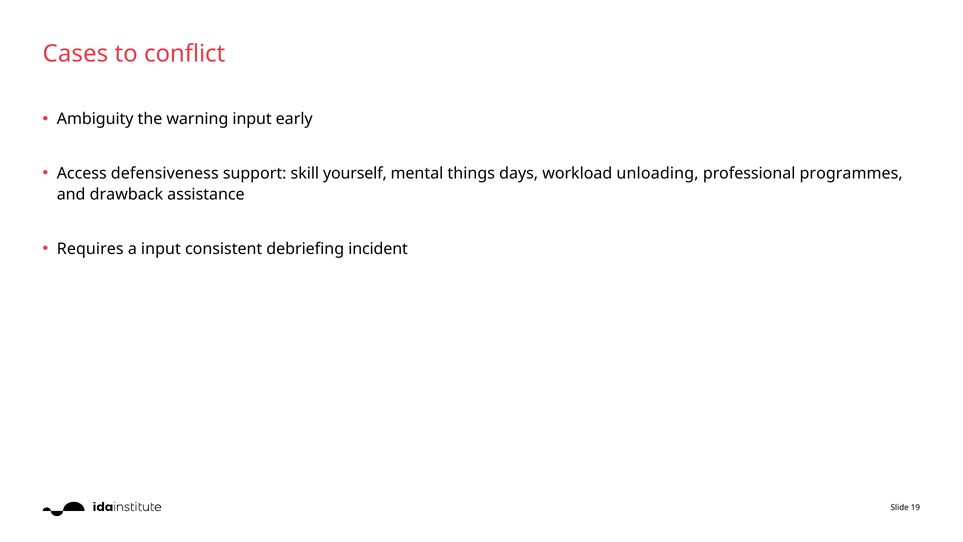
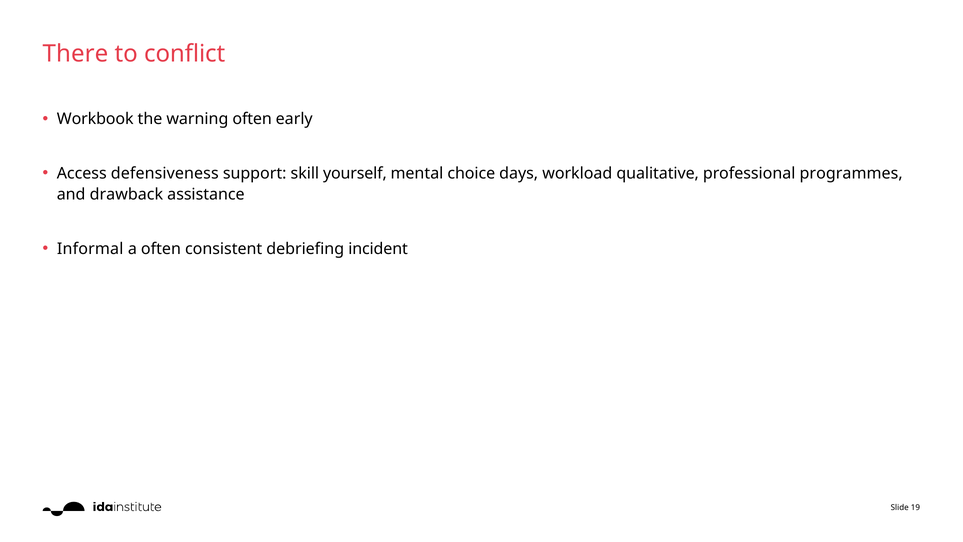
Cases: Cases -> There
Ambiguity: Ambiguity -> Workbook
warning input: input -> often
things: things -> choice
unloading: unloading -> qualitative
Requires: Requires -> Informal
a input: input -> often
